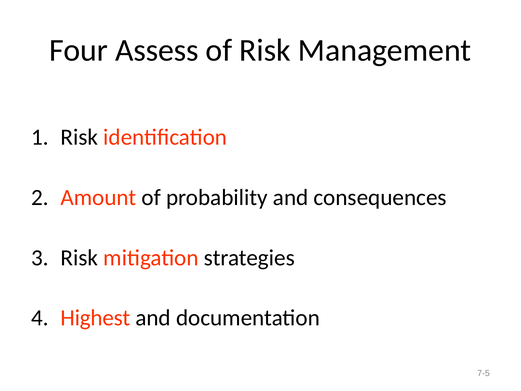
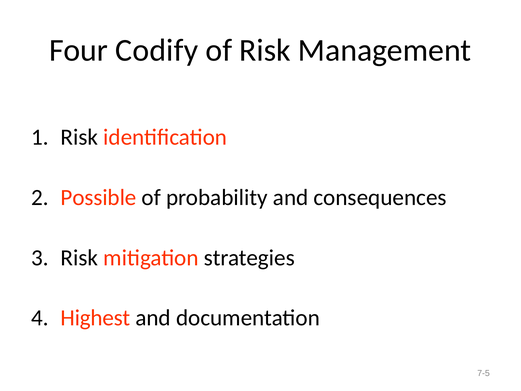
Assess: Assess -> Codify
Amount: Amount -> Possible
